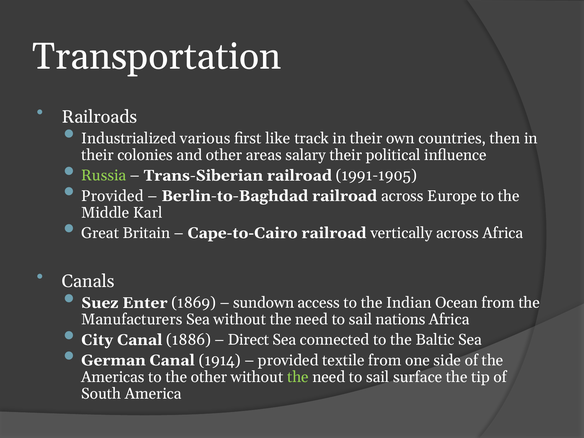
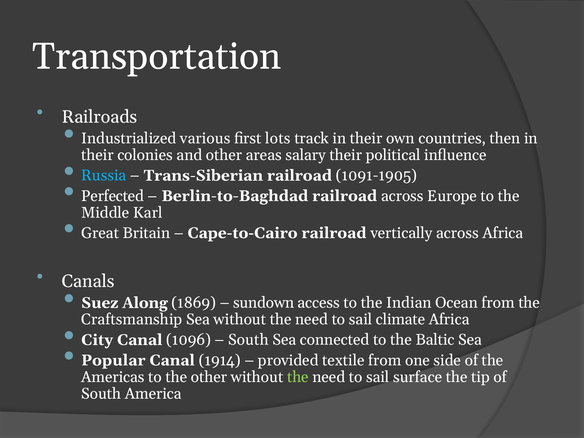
like: like -> lots
Russia colour: light green -> light blue
1991-1905: 1991-1905 -> 1091-1905
Provided at (112, 196): Provided -> Perfected
Enter: Enter -> Along
Manufacturers: Manufacturers -> Craftsmanship
nations: nations -> climate
1886: 1886 -> 1096
Direct at (249, 340): Direct -> South
German: German -> Popular
